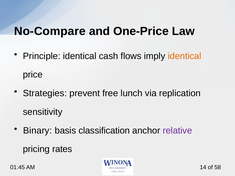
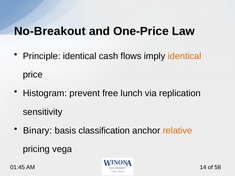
No‑Compare: No‑Compare -> No‑Breakout
Strategies: Strategies -> Histogram
relative colour: purple -> orange
rates: rates -> vega
